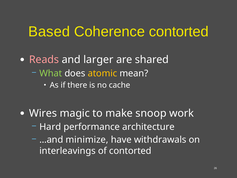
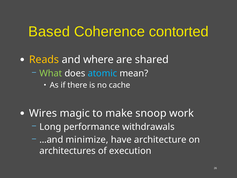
Reads colour: pink -> yellow
larger: larger -> where
atomic colour: yellow -> light blue
Hard: Hard -> Long
architecture: architecture -> withdrawals
withdrawals: withdrawals -> architecture
interleavings: interleavings -> architectures
of contorted: contorted -> execution
